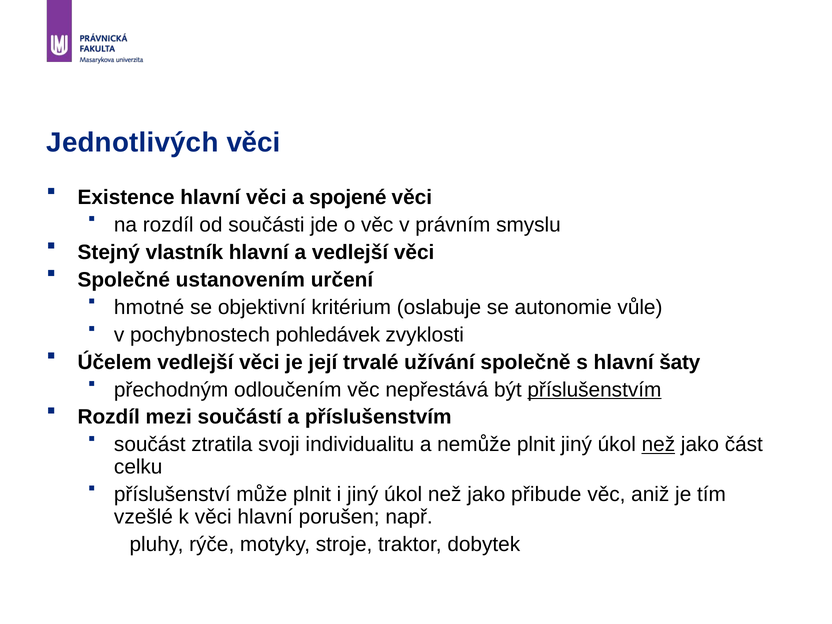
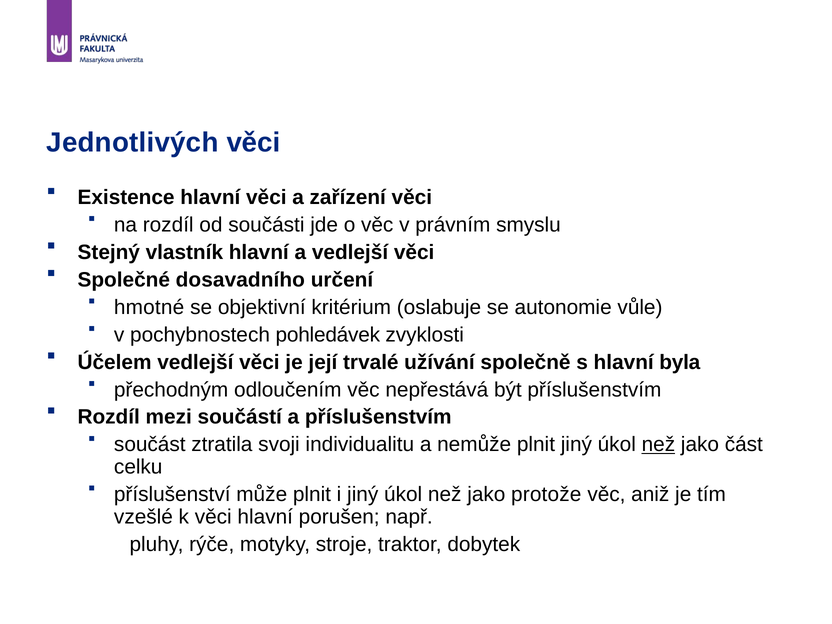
spojené: spojené -> zařízení
ustanovením: ustanovením -> dosavadního
šaty: šaty -> byla
příslušenstvím at (594, 390) underline: present -> none
přibude: přibude -> protože
